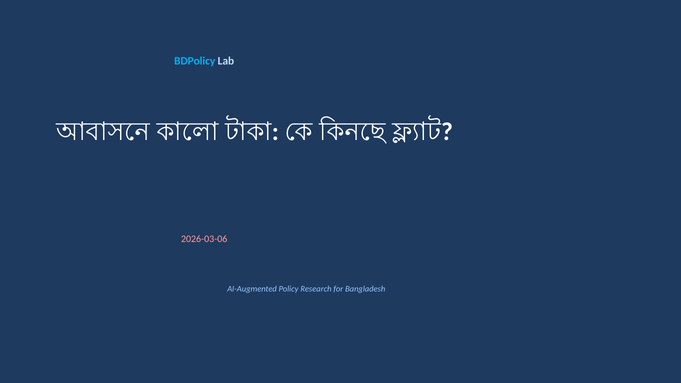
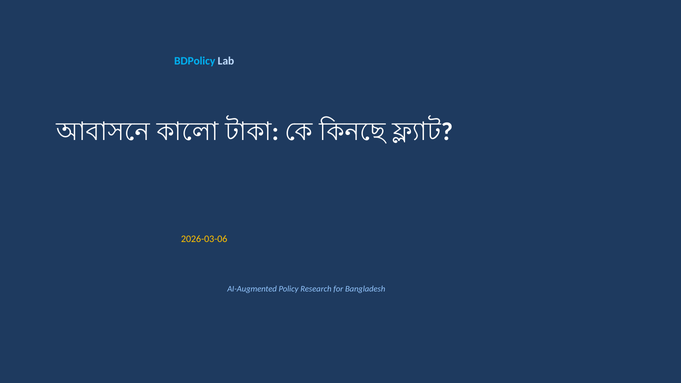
2026-03-06 colour: pink -> yellow
